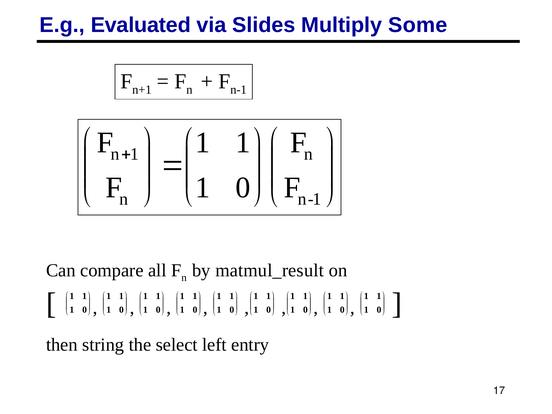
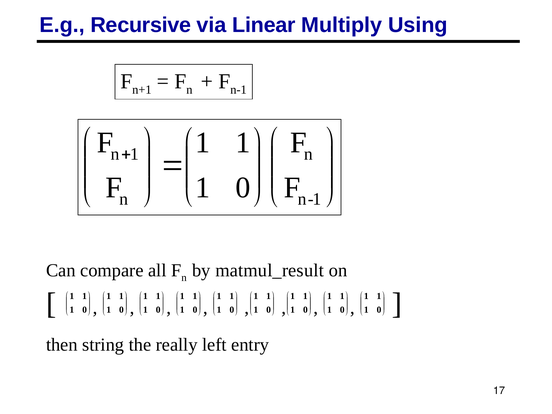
Evaluated: Evaluated -> Recursive
Slides: Slides -> Linear
Some: Some -> Using
select: select -> really
